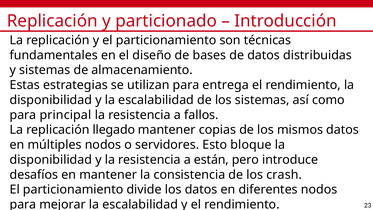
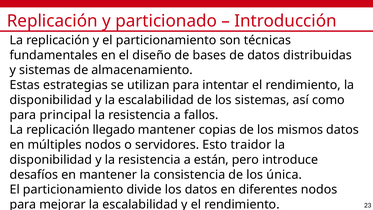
entrega: entrega -> intentar
bloque: bloque -> traidor
crash: crash -> única
